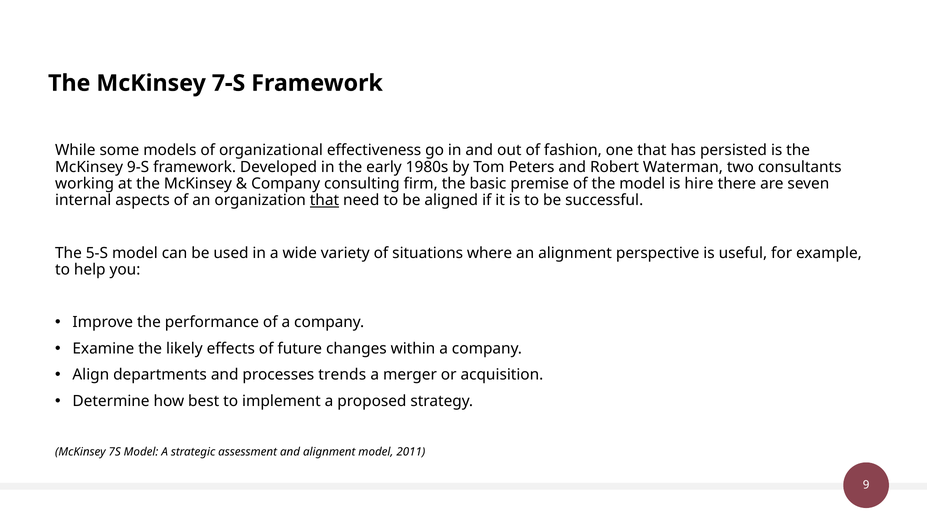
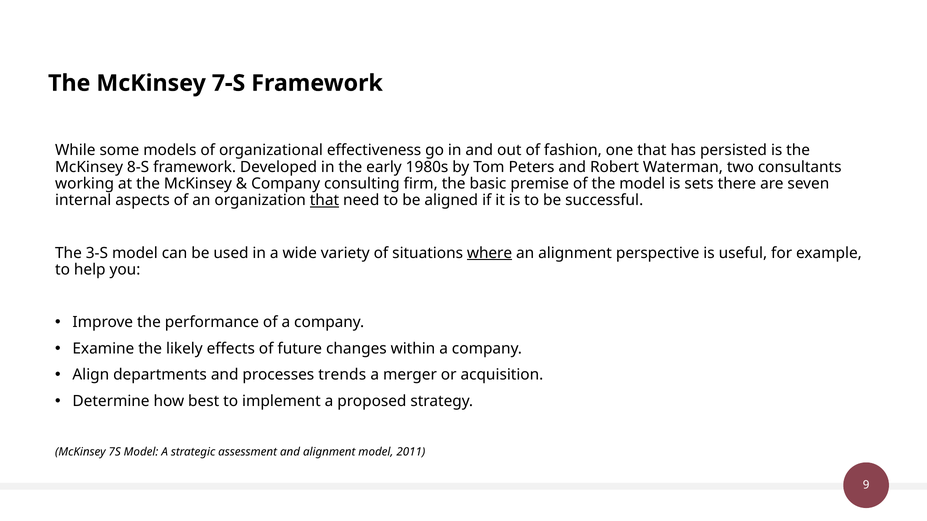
9-S: 9-S -> 8-S
hire: hire -> sets
5-S: 5-S -> 3-S
where underline: none -> present
